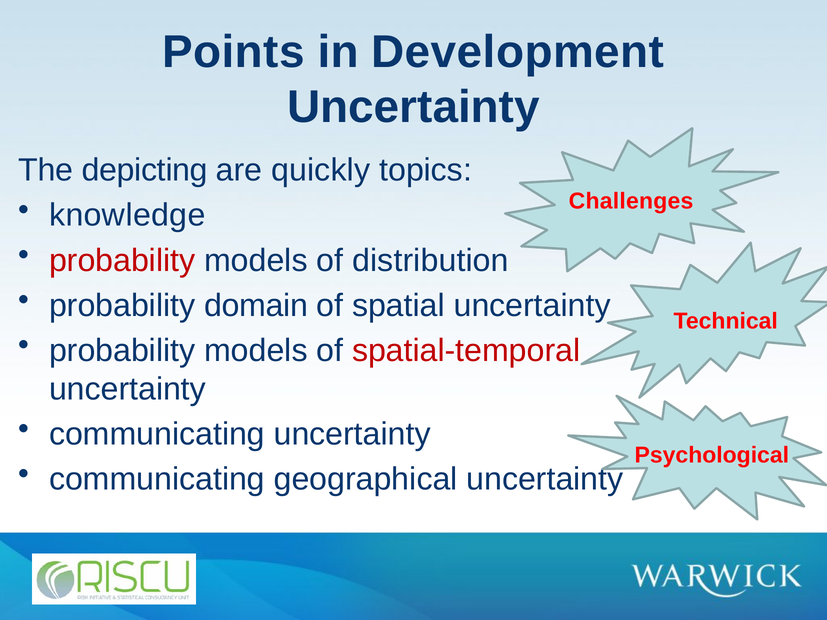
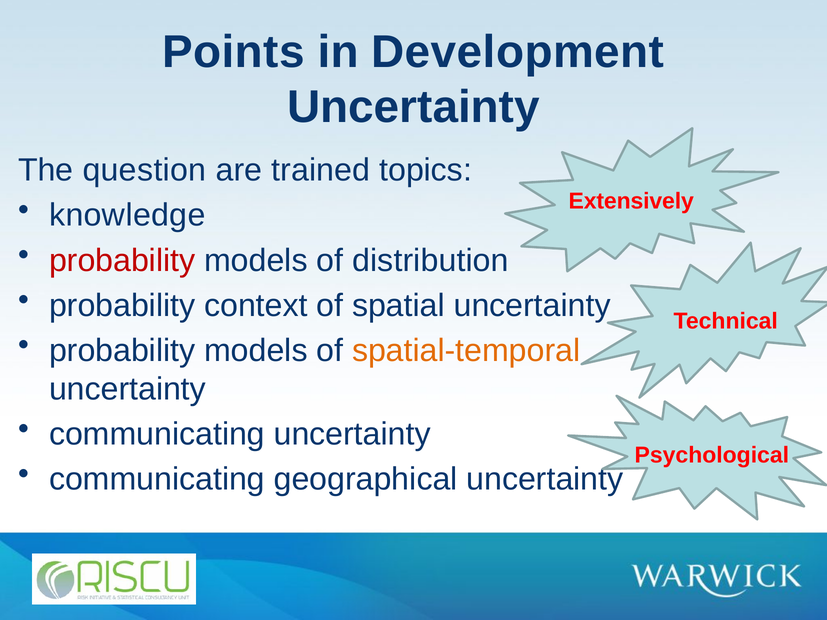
depicting: depicting -> question
quickly: quickly -> trained
Challenges: Challenges -> Extensively
domain: domain -> context
spatial-temporal colour: red -> orange
